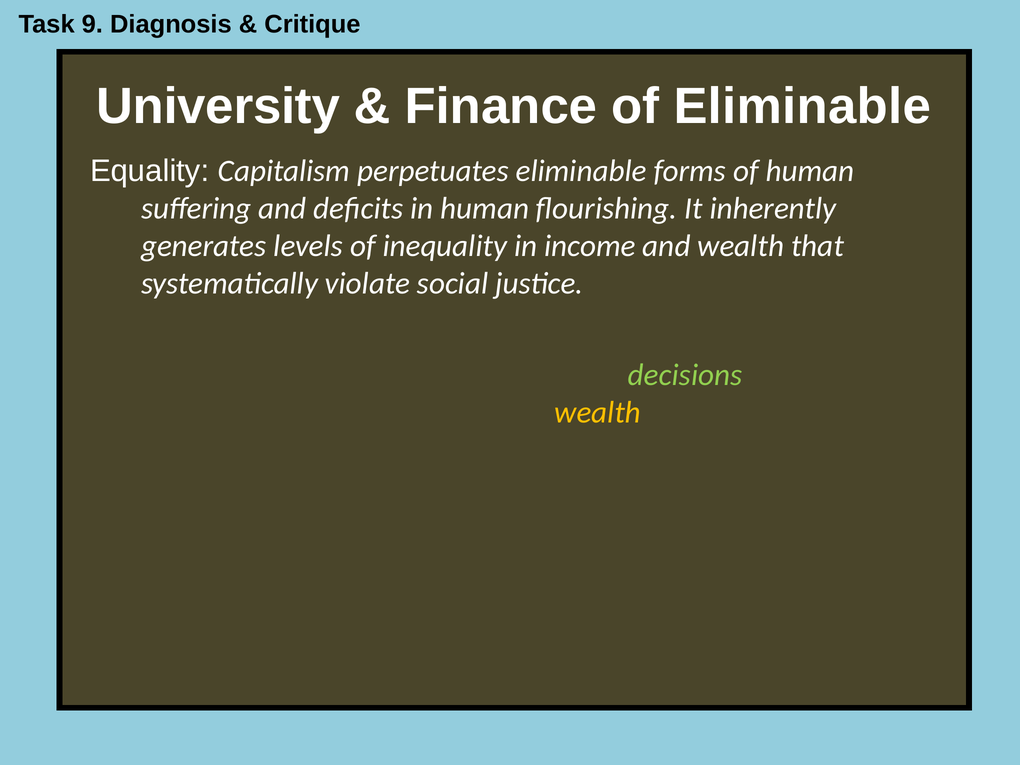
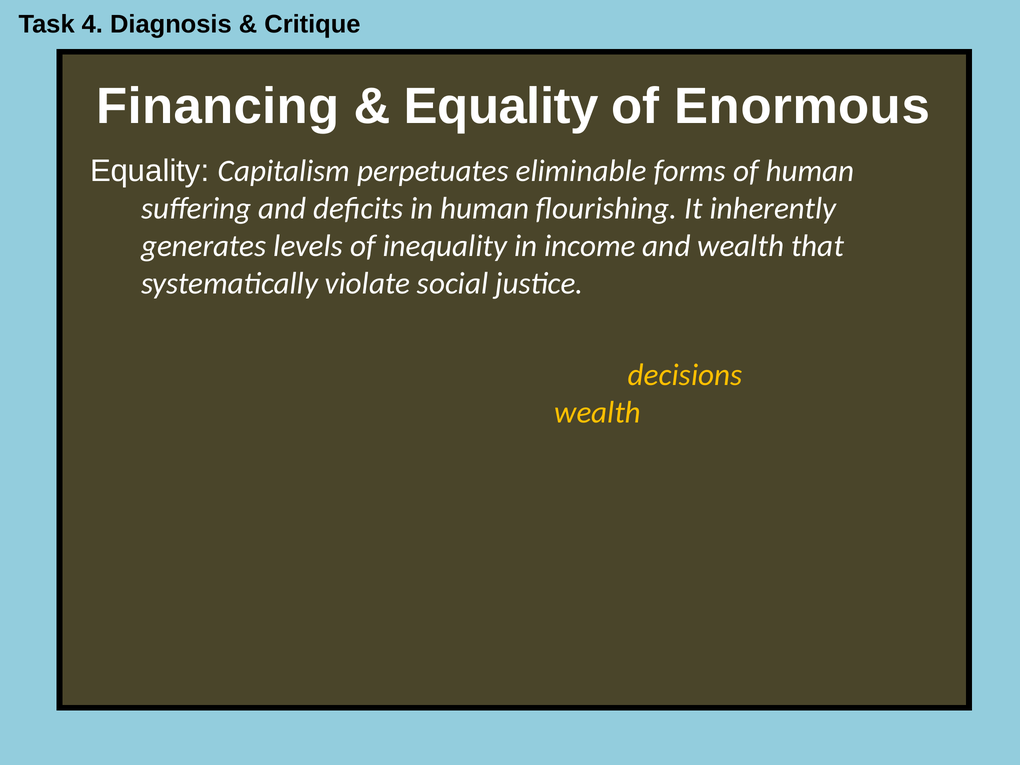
9: 9 -> 4
University: University -> Financing
Finance at (501, 106): Finance -> Equality
of Eliminable: Eliminable -> Enormous
decisions colour: light green -> yellow
